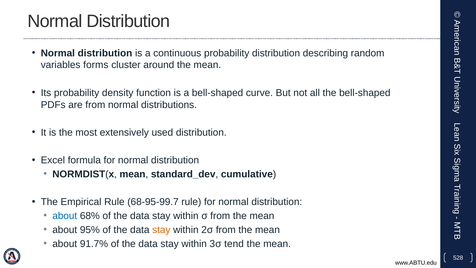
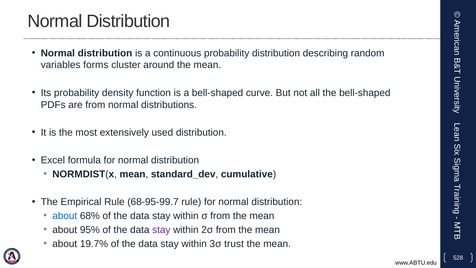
stay at (161, 230) colour: orange -> purple
91.7%: 91.7% -> 19.7%
tend: tend -> trust
